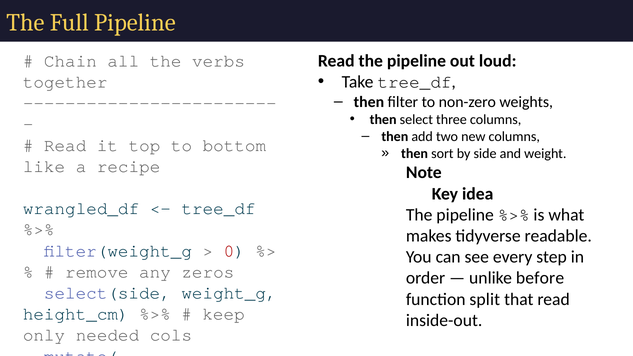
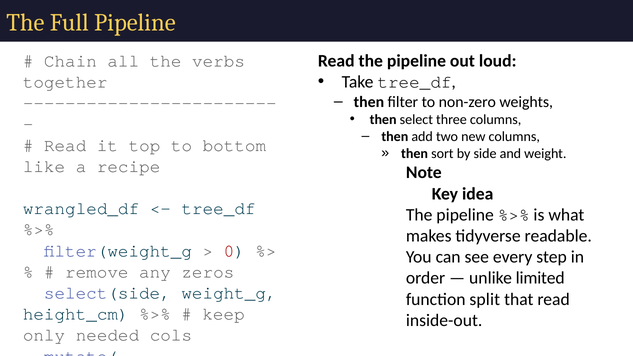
before: before -> limited
